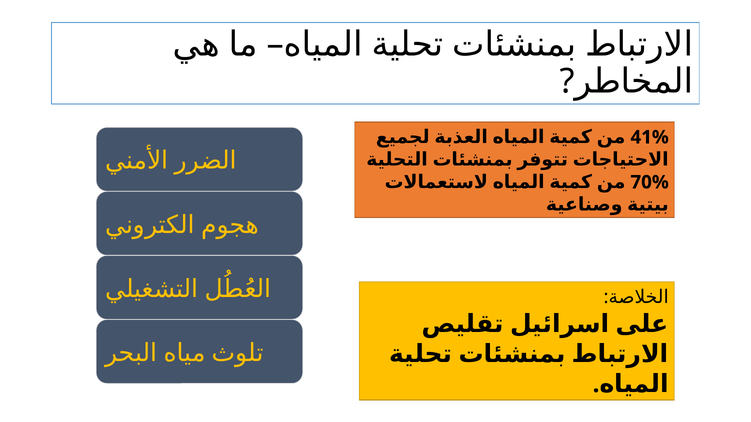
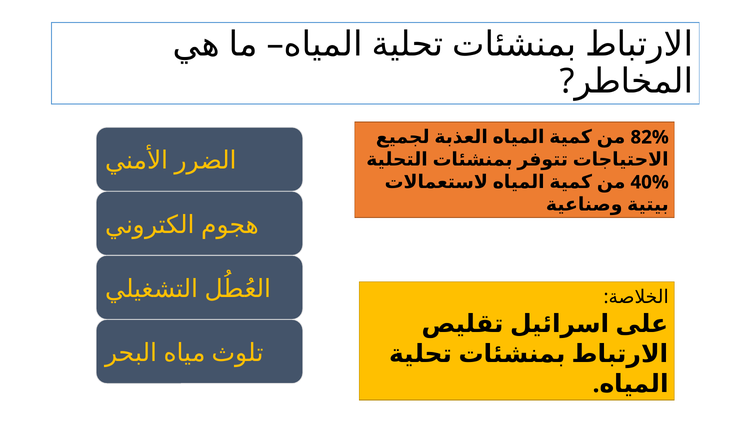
41%: 41% -> 82%
70%: 70% -> 40%
